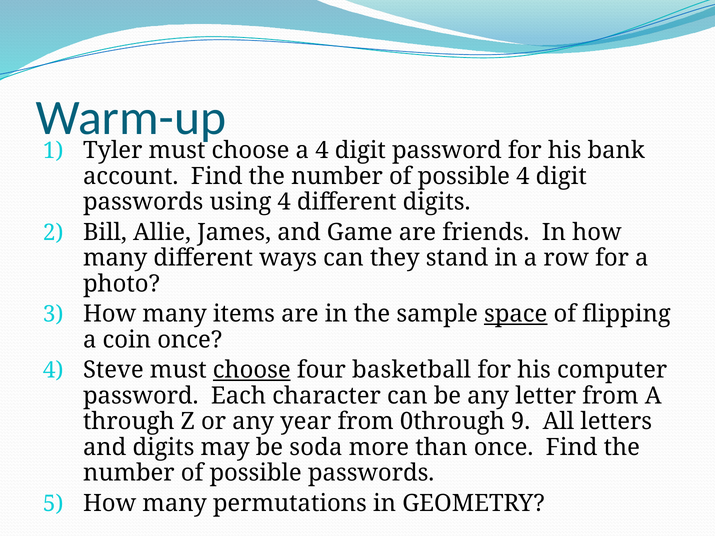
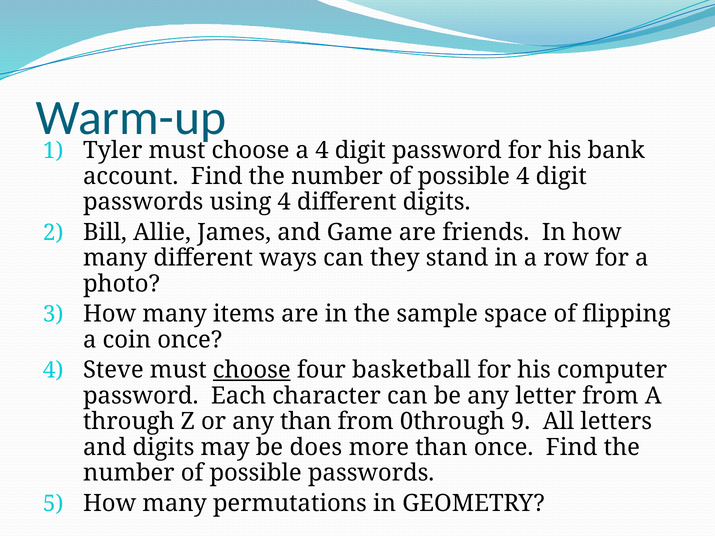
space underline: present -> none
any year: year -> than
soda: soda -> does
